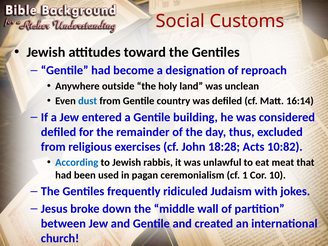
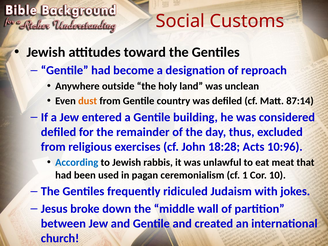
dust colour: blue -> orange
16:14: 16:14 -> 87:14
10:82: 10:82 -> 10:96
